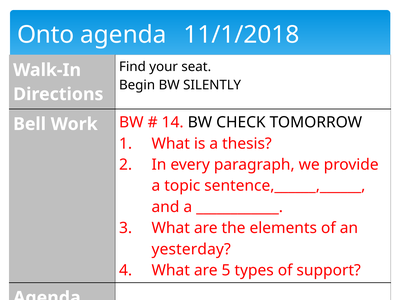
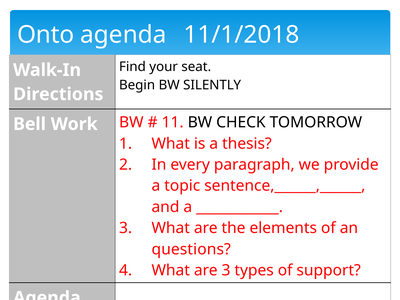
14: 14 -> 11
yesterday: yesterday -> questions
are 5: 5 -> 3
